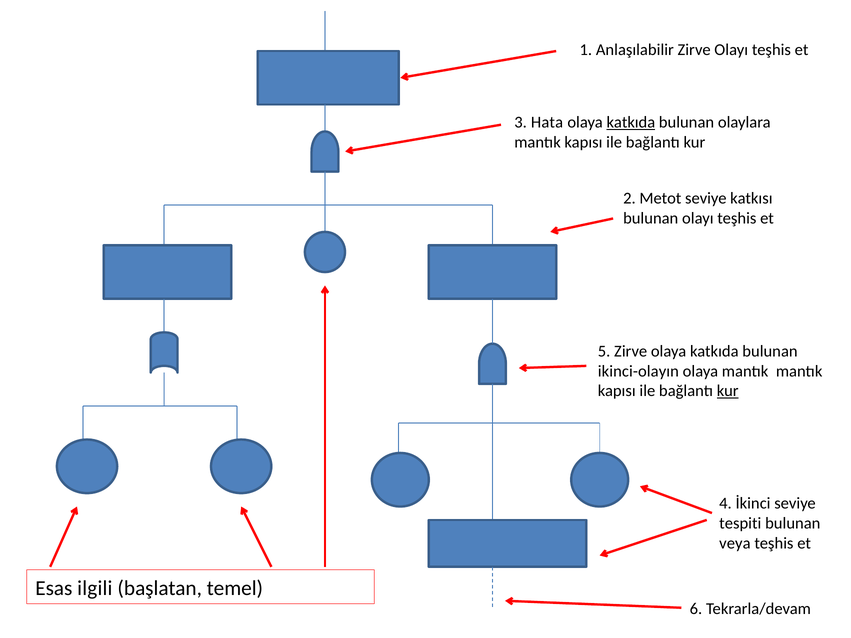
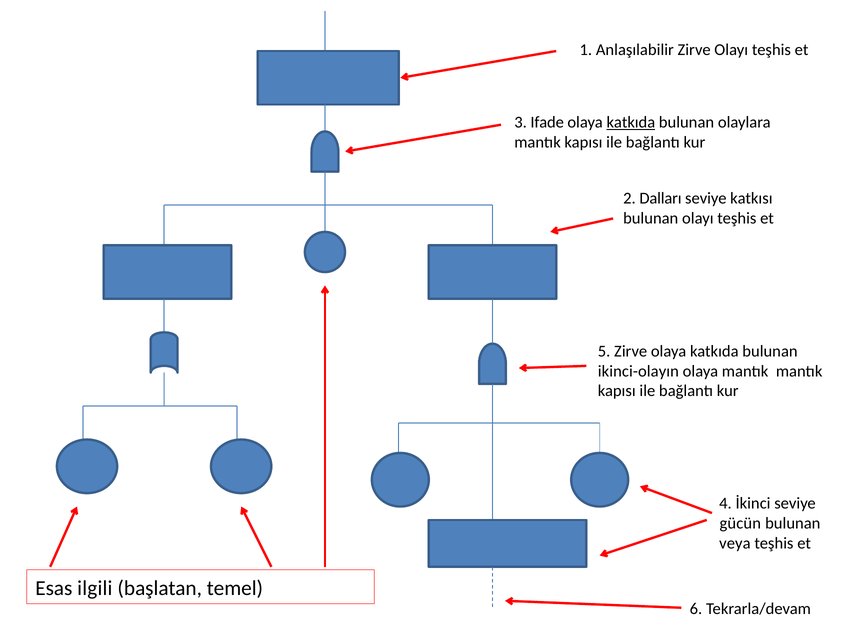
Hata: Hata -> Ifade
Metot: Metot -> Dalları
kur at (728, 391) underline: present -> none
tespiti: tespiti -> gücün
